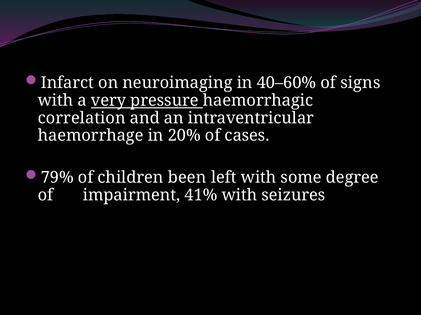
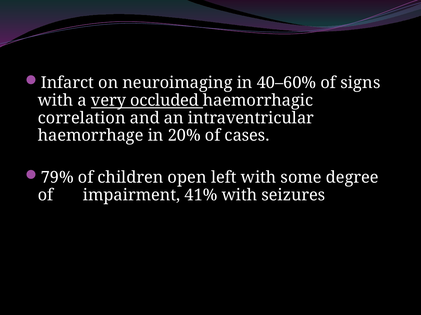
pressure: pressure -> occluded
been: been -> open
